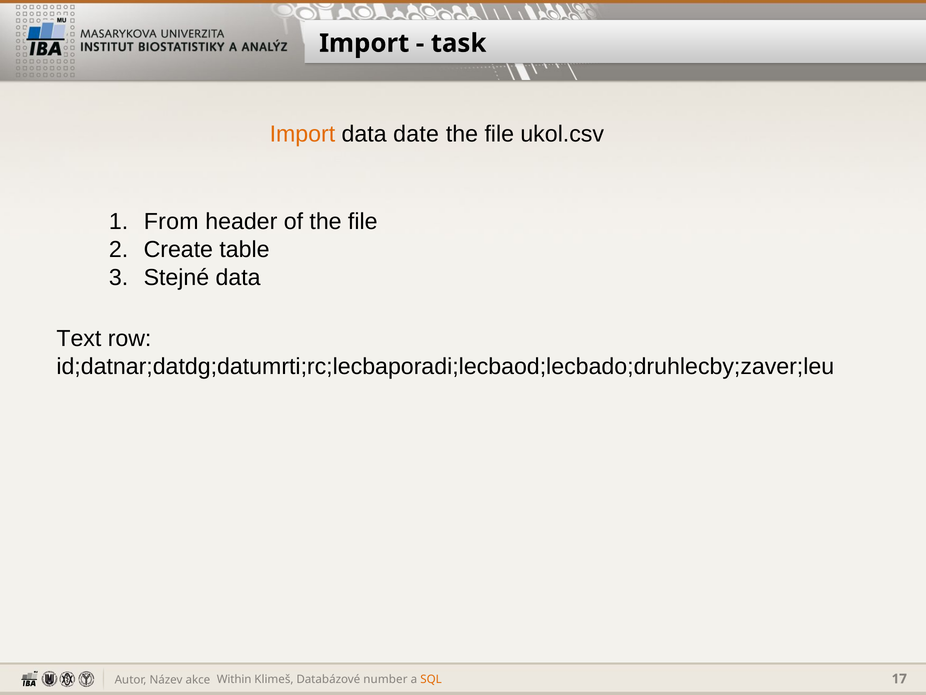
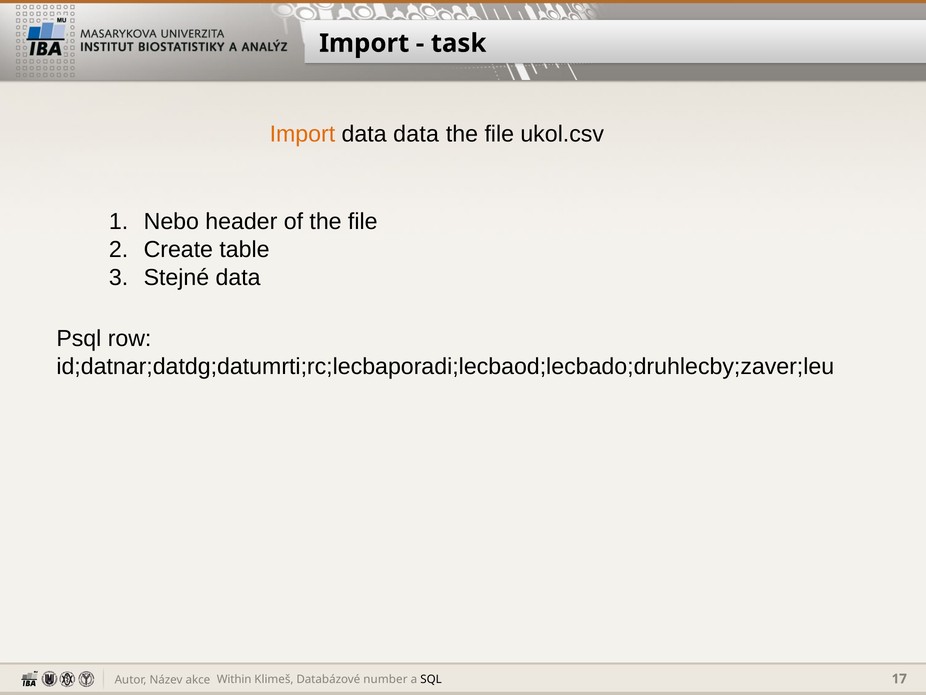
data date: date -> data
From: From -> Nebo
Text: Text -> Psql
SQL colour: orange -> black
